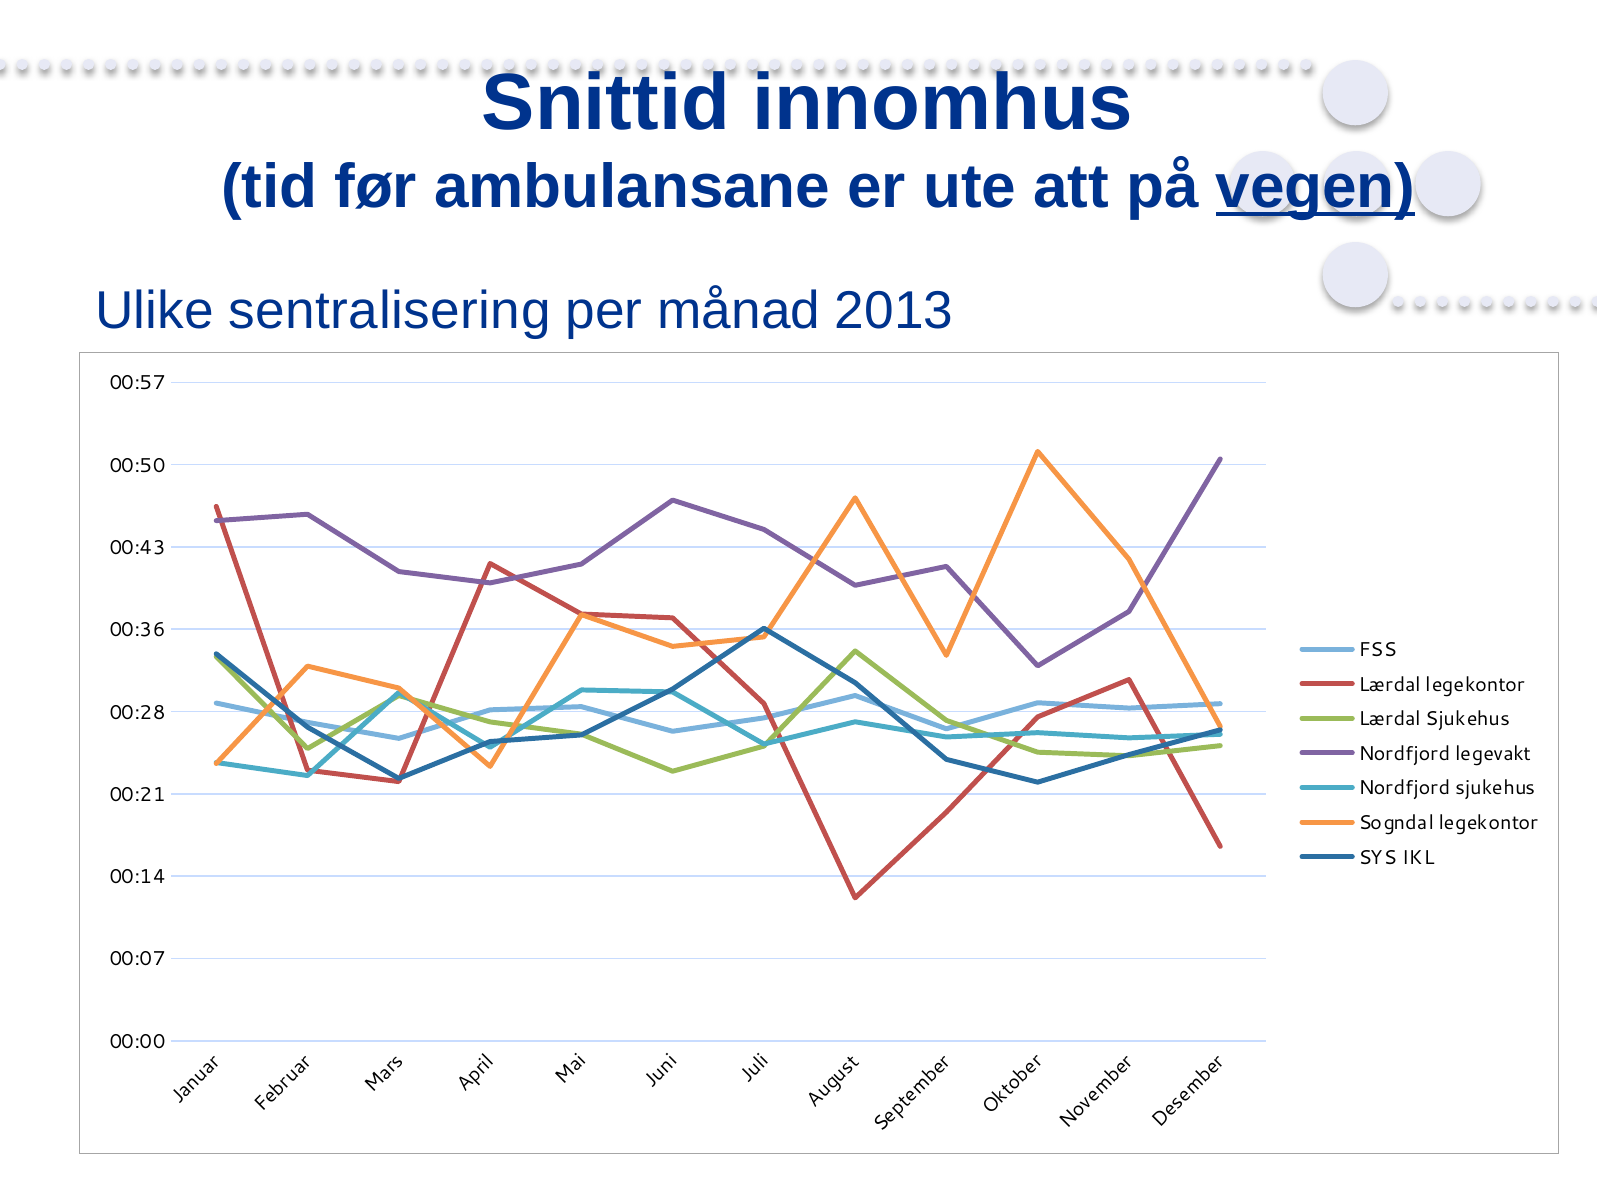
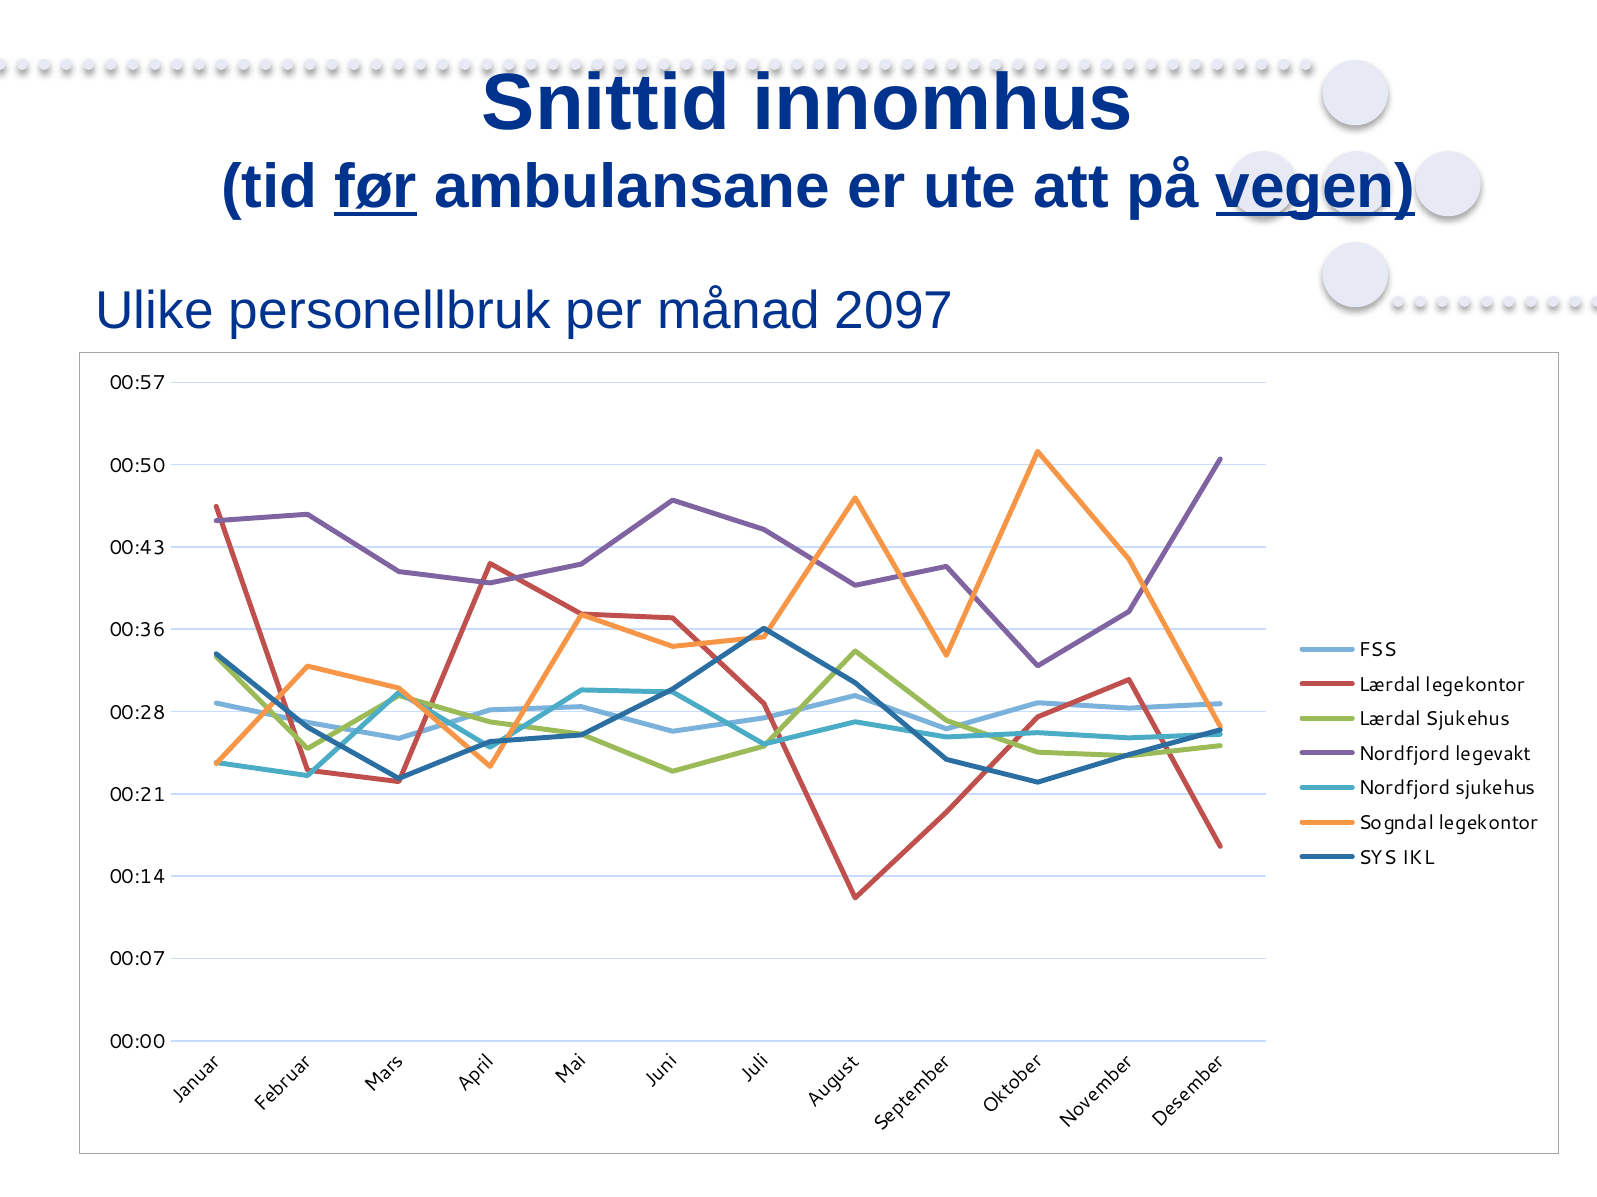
før underline: none -> present
sentralisering: sentralisering -> personellbruk
2013: 2013 -> 2097
